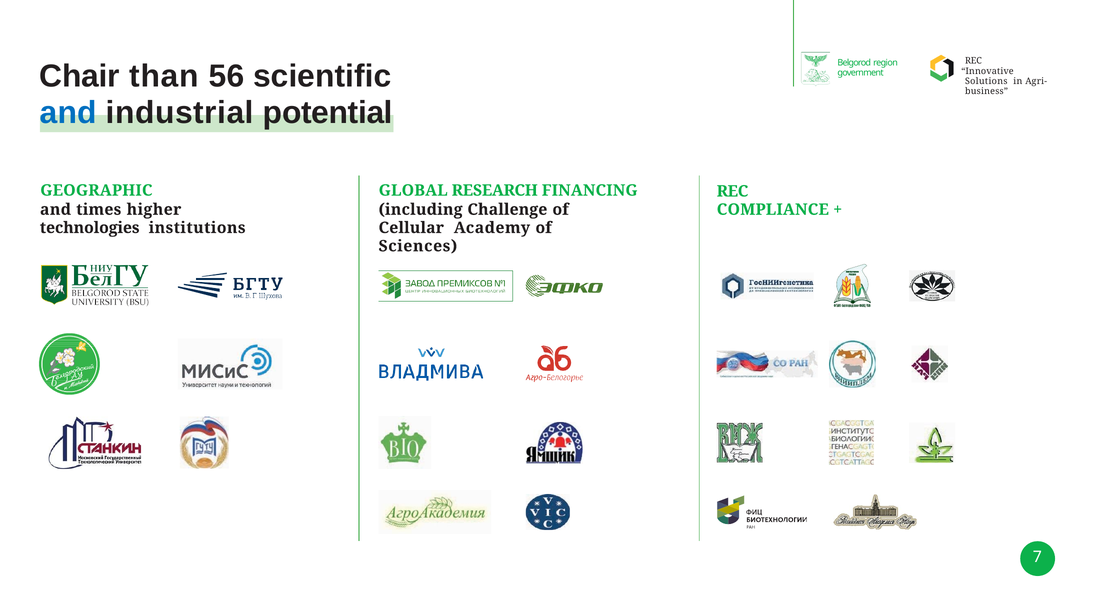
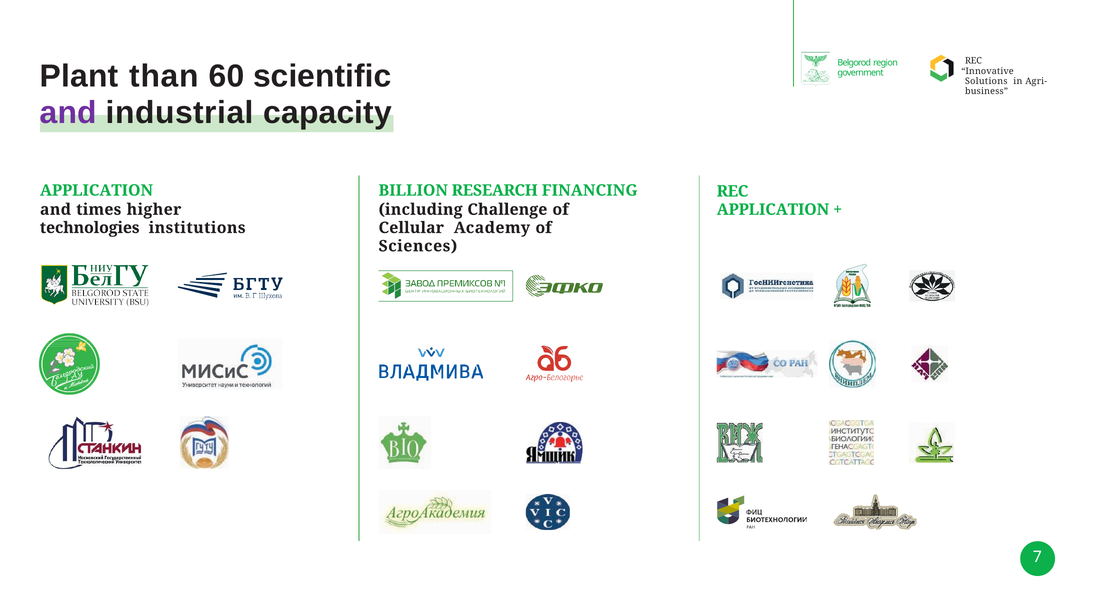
Chair: Chair -> Plant
56: 56 -> 60
and at (68, 112) colour: blue -> purple
potential: potential -> capacity
GEOGRAPHIC at (96, 190): GEOGRAPHIC -> APPLICATION
GLOBAL: GLOBAL -> BILLION
COMPLIANCE at (773, 210): COMPLIANCE -> APPLICATION
